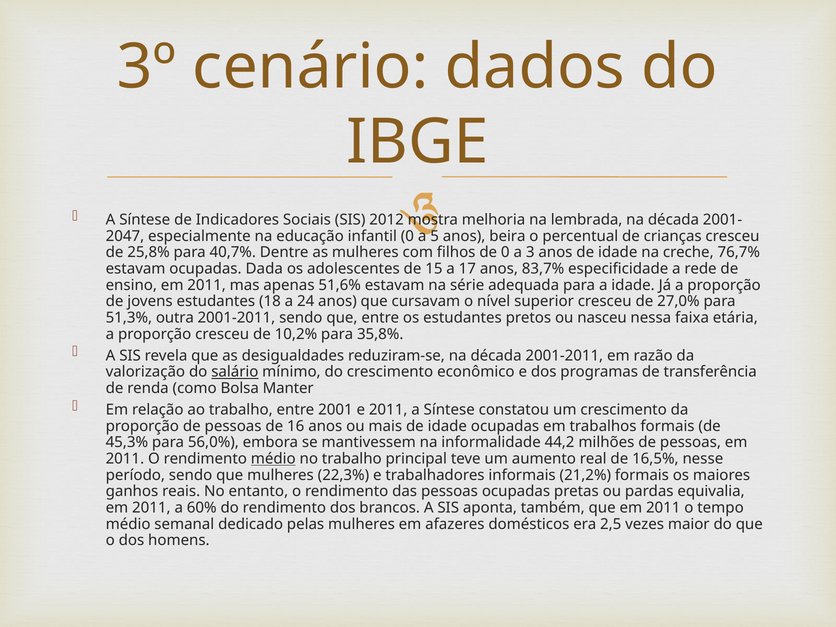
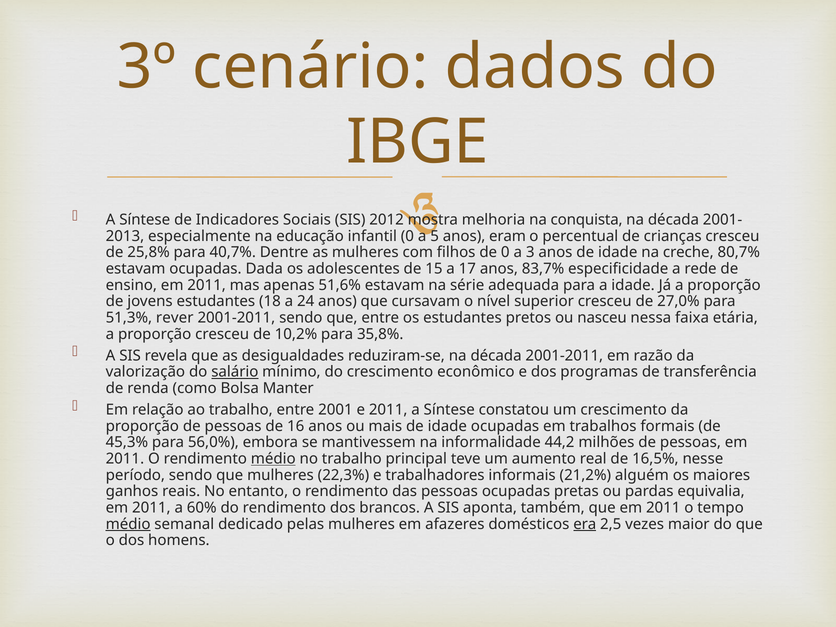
lembrada: lembrada -> conquista
2047: 2047 -> 2013
beira: beira -> eram
76,7%: 76,7% -> 80,7%
outra: outra -> rever
21,2% formais: formais -> alguém
médio at (128, 524) underline: none -> present
era underline: none -> present
